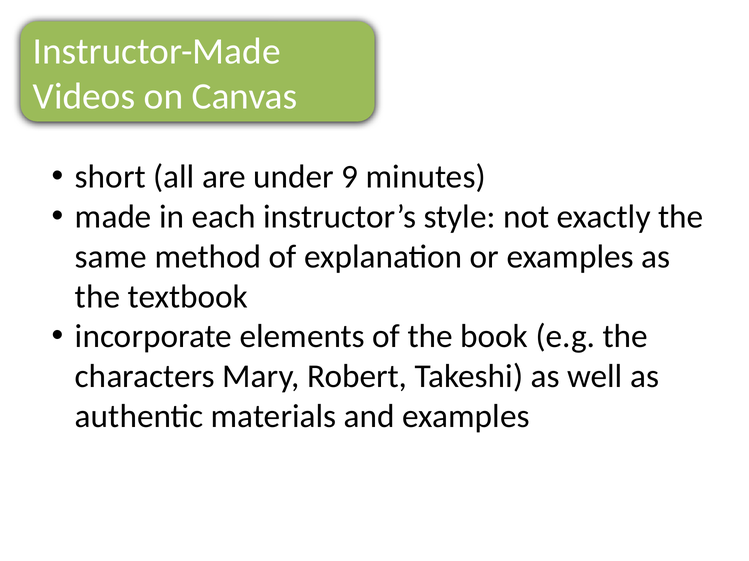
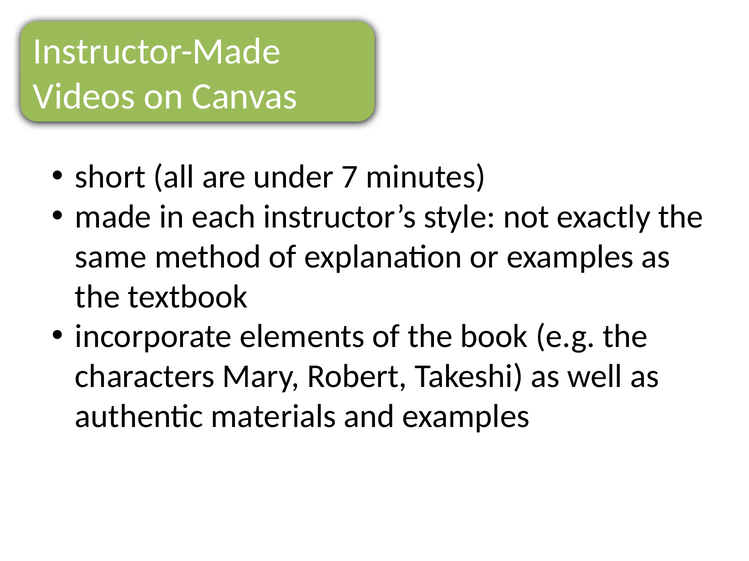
9: 9 -> 7
